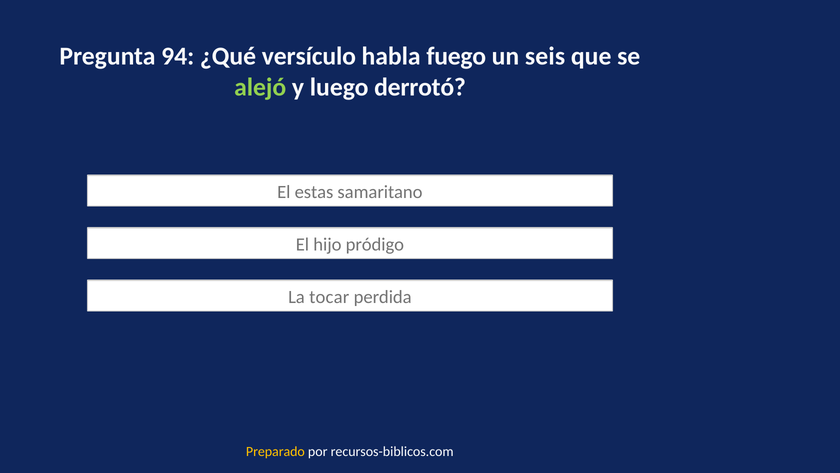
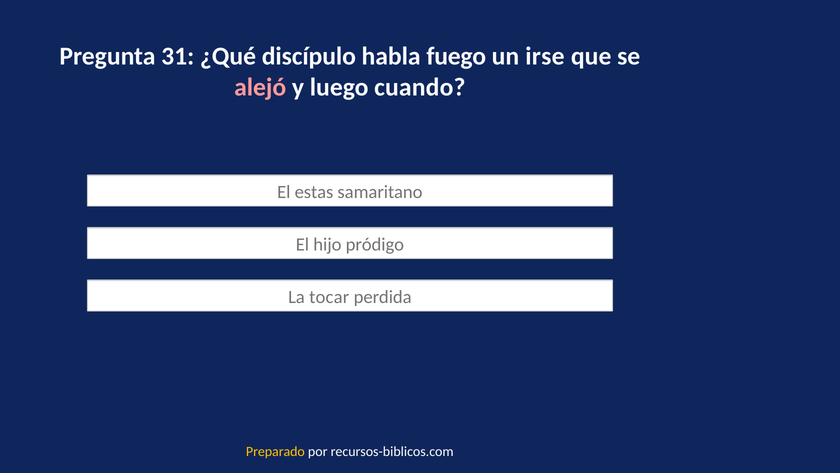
94: 94 -> 31
versículo: versículo -> discípulo
seis: seis -> irse
alejó colour: light green -> pink
derrotó: derrotó -> cuando
